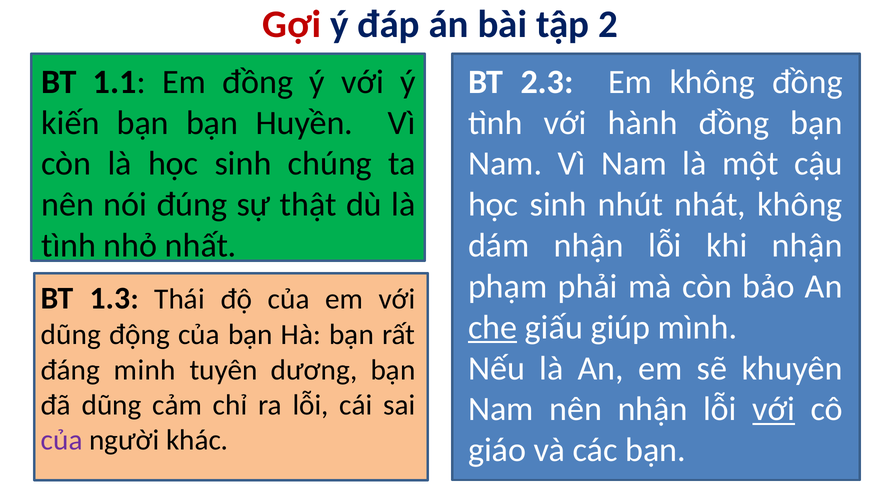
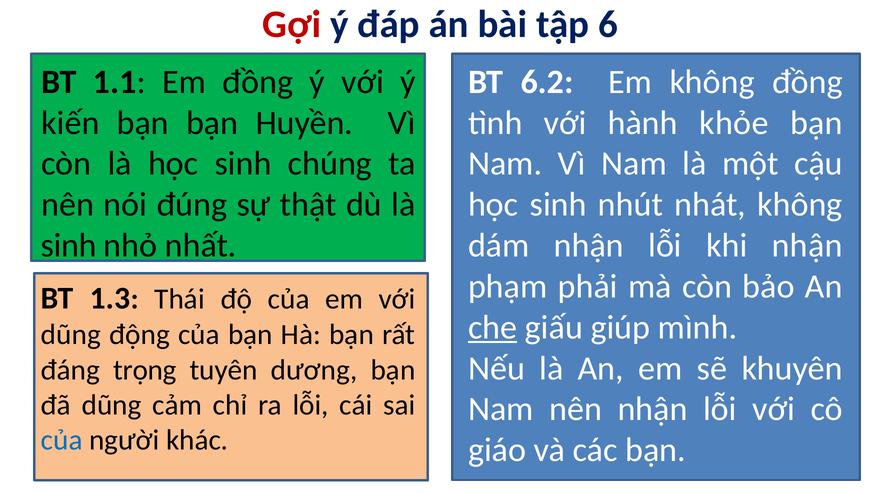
2: 2 -> 6
2.3: 2.3 -> 6.2
hành đồng: đồng -> khỏe
tình at (69, 246): tình -> sinh
minh: minh -> trọng
với at (774, 409) underline: present -> none
của at (62, 440) colour: purple -> blue
